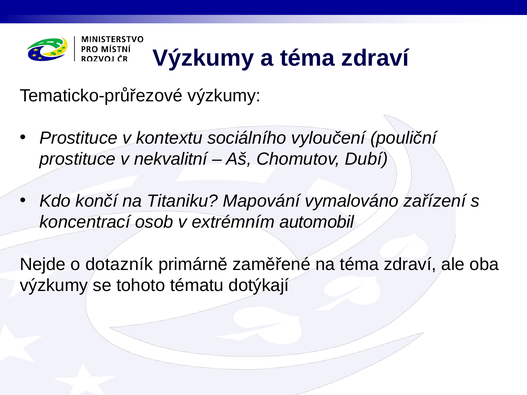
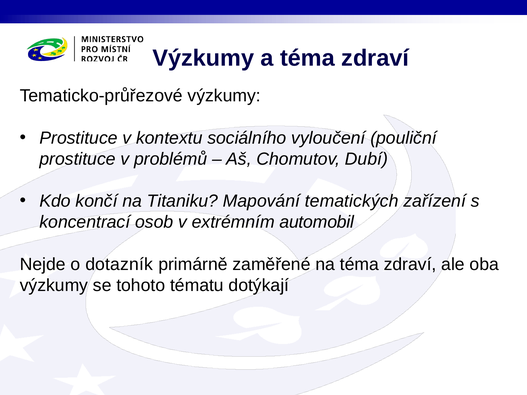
nekvalitní: nekvalitní -> problémů
vymalováno: vymalováno -> tematických
